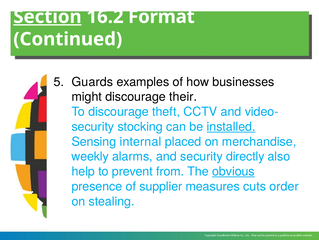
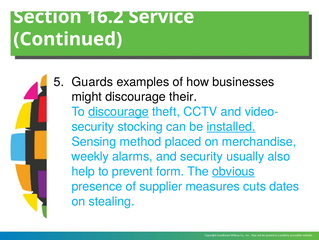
Section underline: present -> none
Format: Format -> Service
discourage at (119, 111) underline: none -> present
internal: internal -> method
directly: directly -> usually
from: from -> form
order: order -> dates
